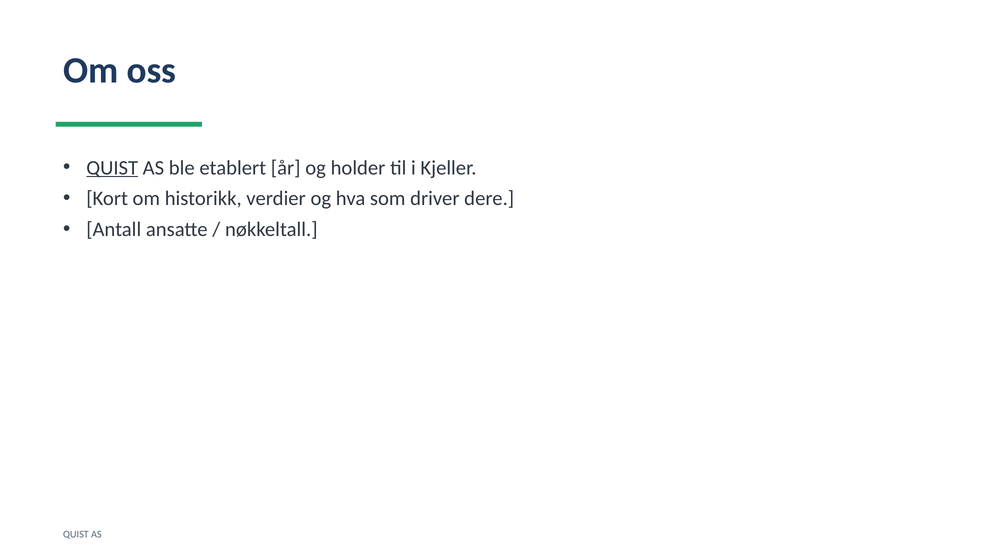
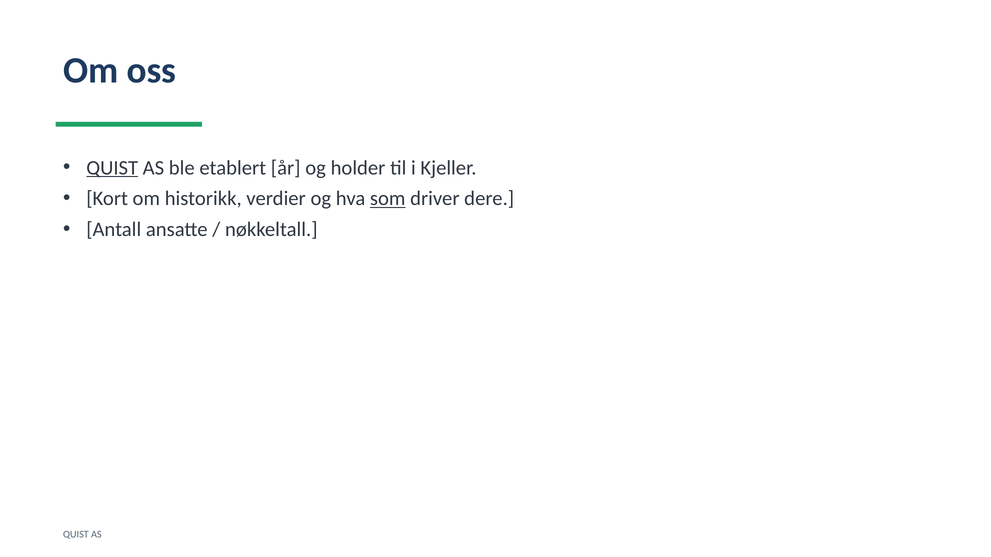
som underline: none -> present
